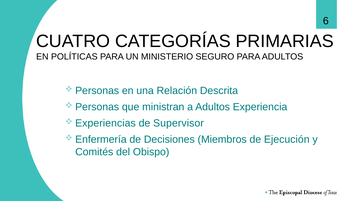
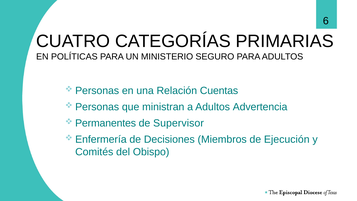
Descrita: Descrita -> Cuentas
Experiencia: Experiencia -> Advertencia
Experiencias: Experiencias -> Permanentes
